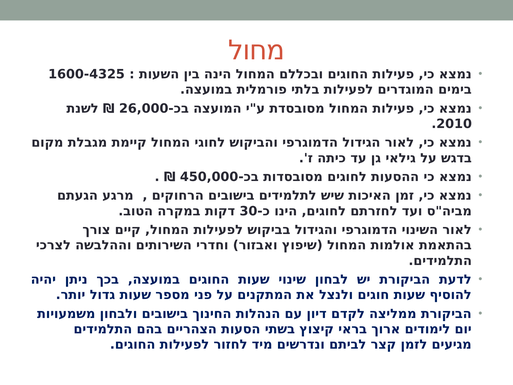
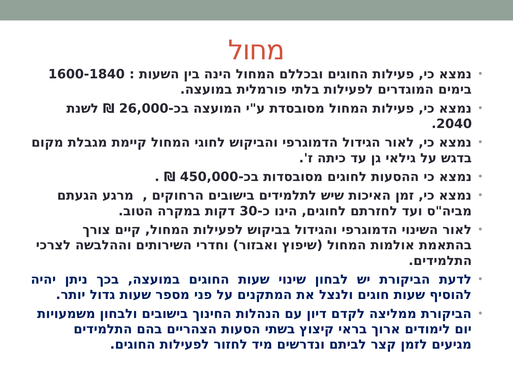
1600-4325: 1600-4325 -> 1600-1840
2010: 2010 -> 2040
